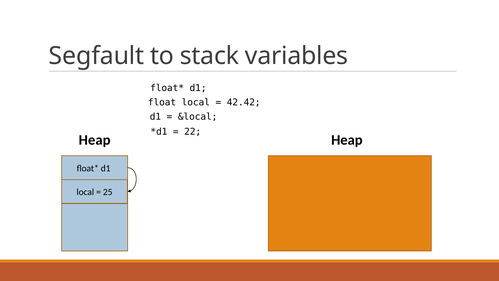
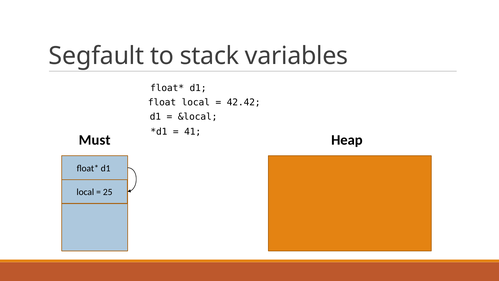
22: 22 -> 41
Heap at (95, 140): Heap -> Must
